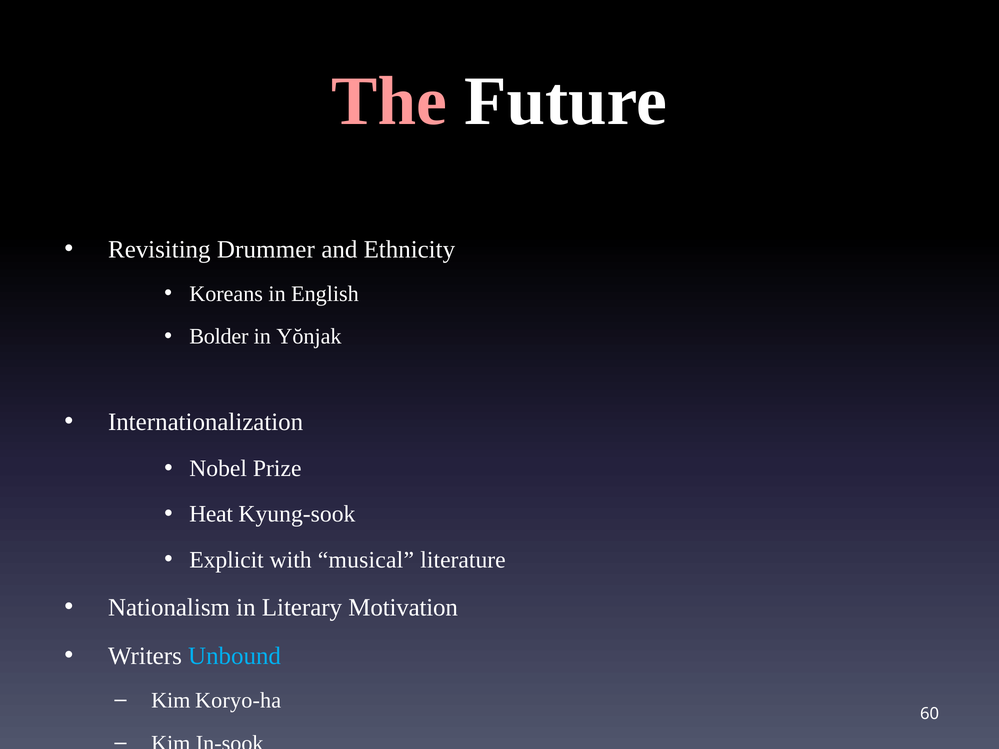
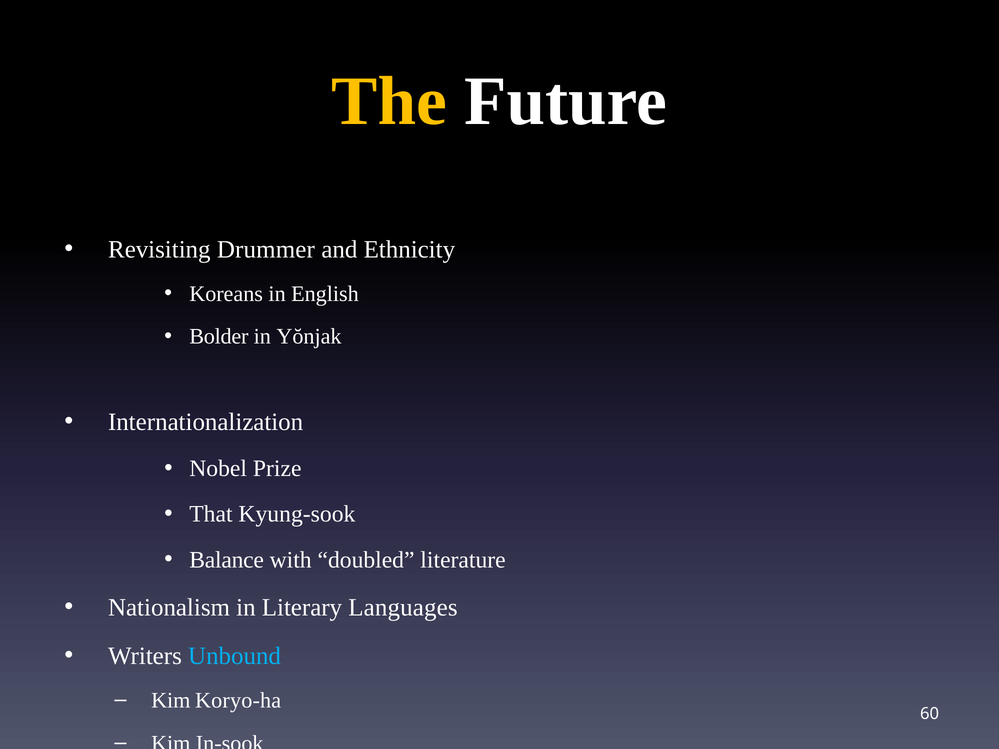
The colour: pink -> yellow
Heat: Heat -> That
Explicit: Explicit -> Balance
musical: musical -> doubled
Motivation: Motivation -> Languages
